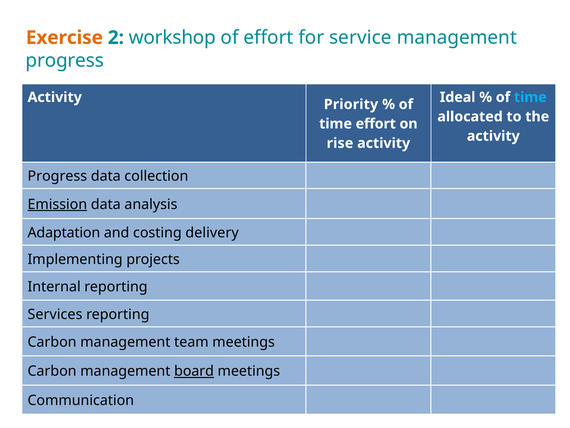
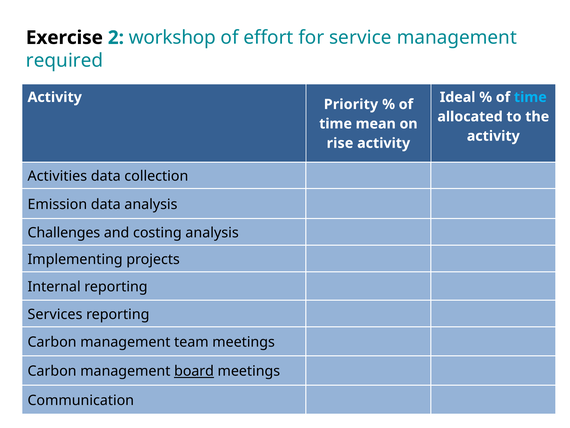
Exercise colour: orange -> black
progress at (65, 60): progress -> required
time effort: effort -> mean
Progress at (57, 176): Progress -> Activities
Emission underline: present -> none
Adaptation: Adaptation -> Challenges
costing delivery: delivery -> analysis
